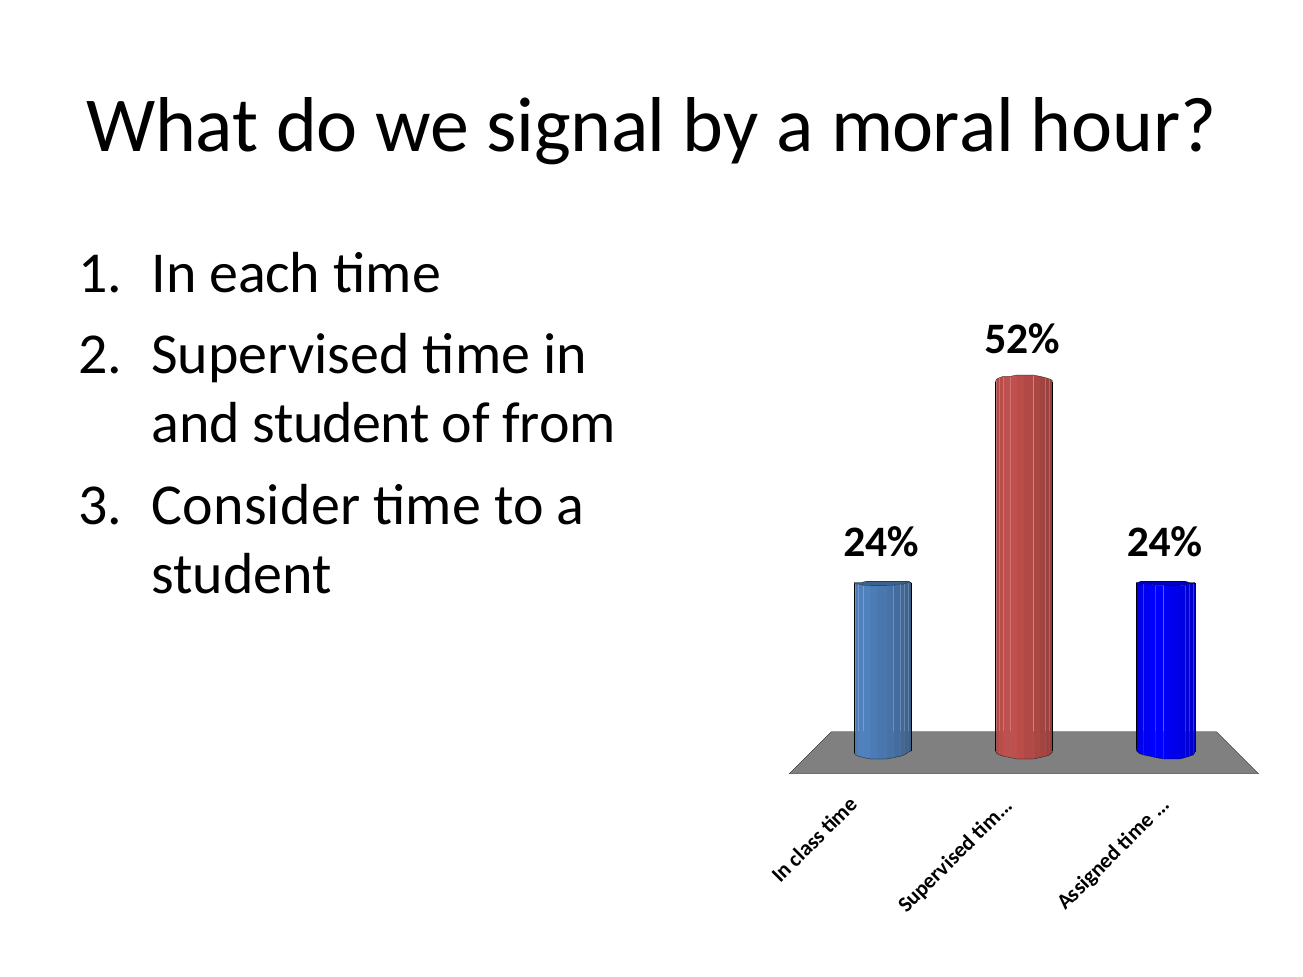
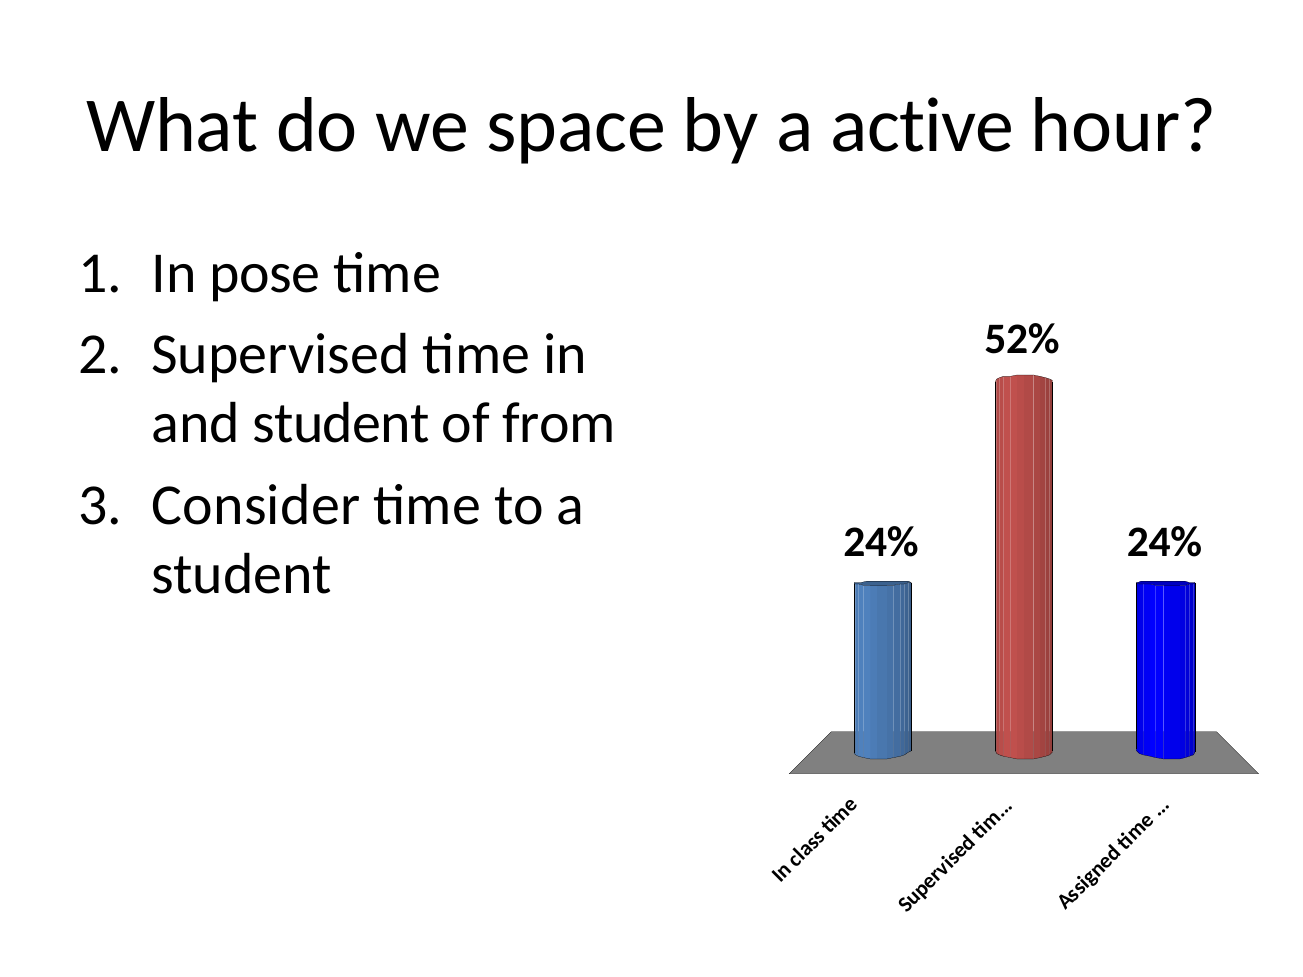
signal: signal -> space
moral: moral -> active
each: each -> pose
